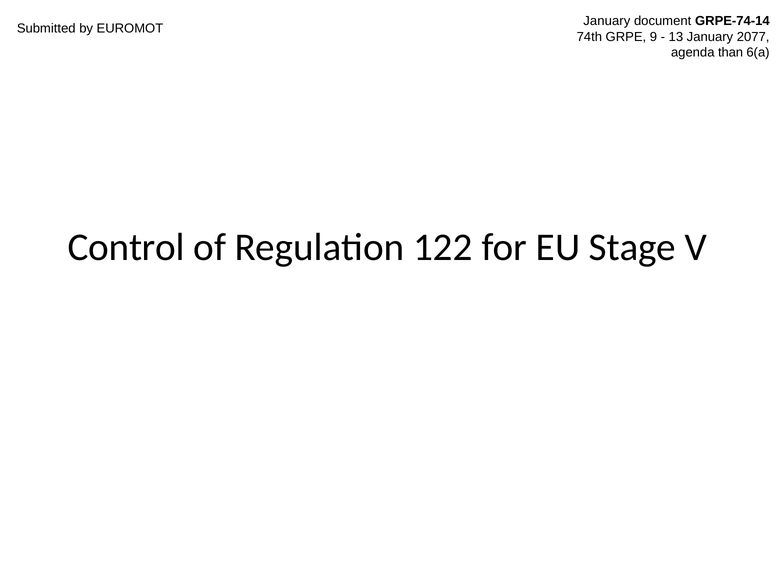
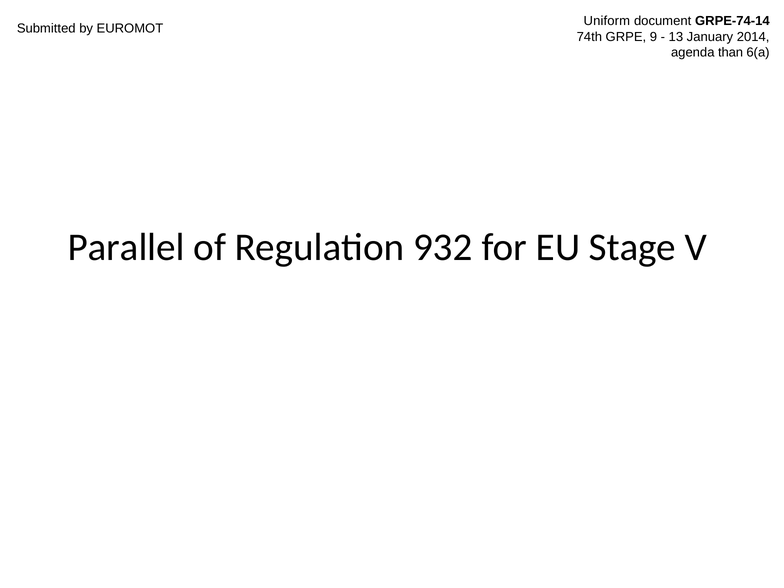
January at (607, 21): January -> Uniform
2077: 2077 -> 2014
Control: Control -> Parallel
122: 122 -> 932
